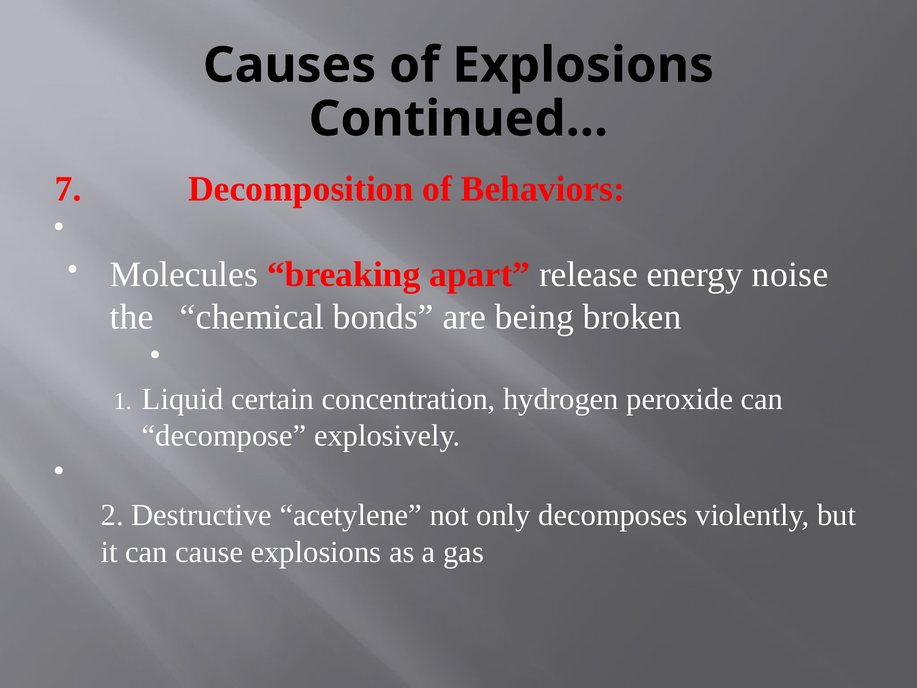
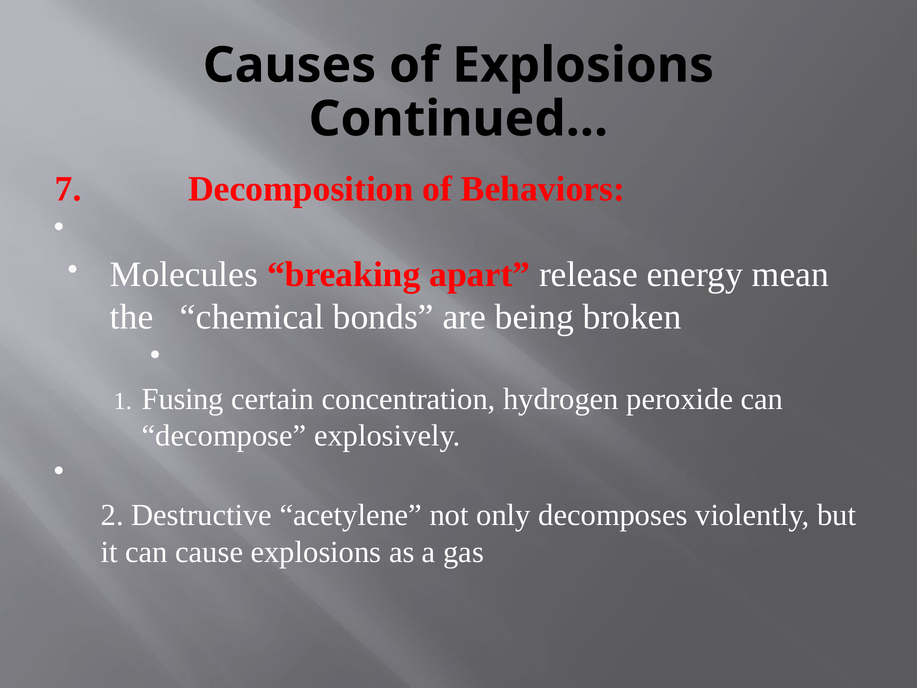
noise: noise -> mean
Liquid: Liquid -> Fusing
